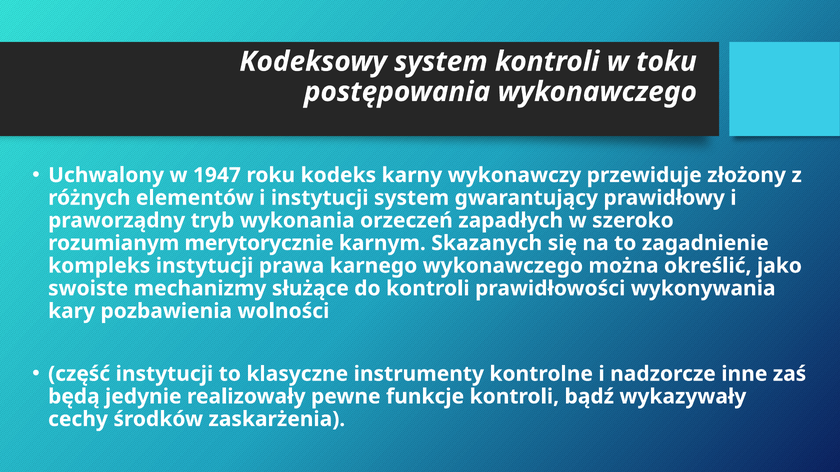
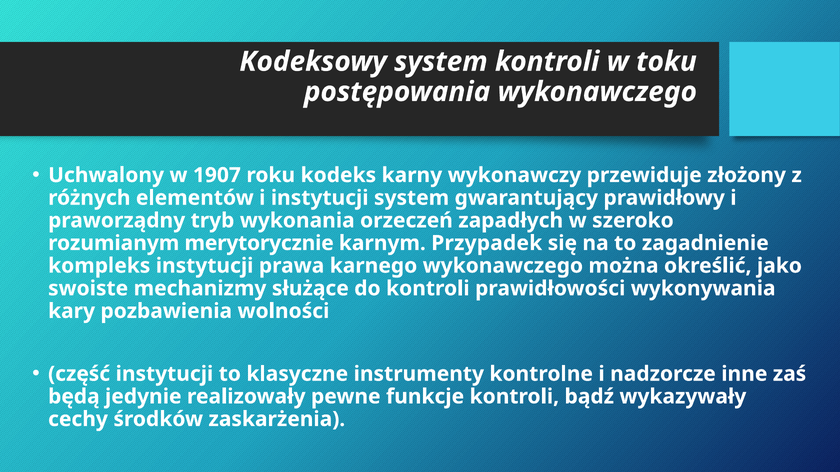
1947: 1947 -> 1907
Skazanych: Skazanych -> Przypadek
